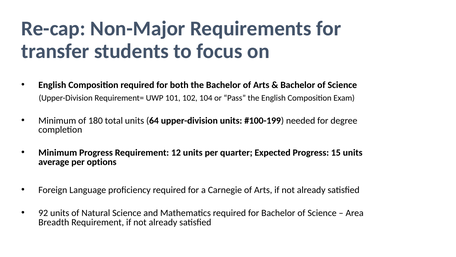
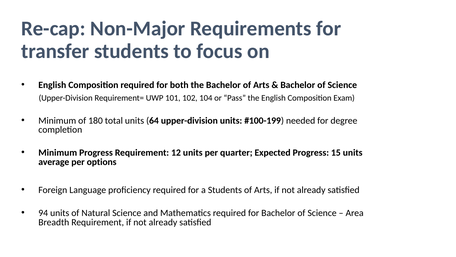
a Carnegie: Carnegie -> Students
92: 92 -> 94
